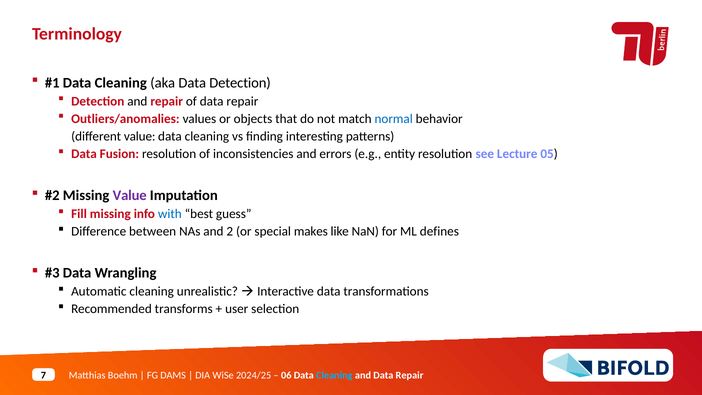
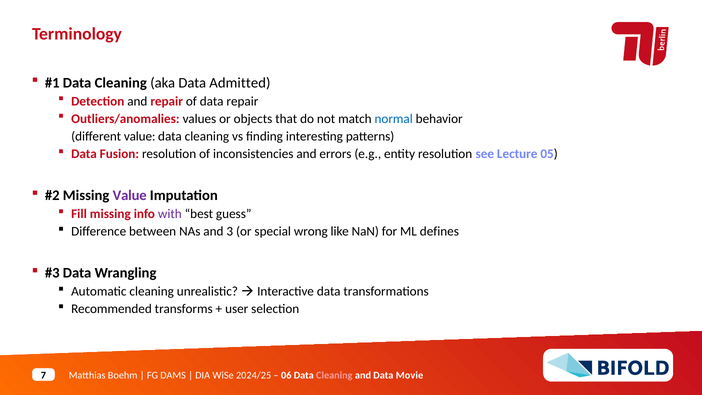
Data Detection: Detection -> Admitted
with colour: blue -> purple
2: 2 -> 3
makes: makes -> wrong
Cleaning at (334, 375) colour: light blue -> pink
and Data Repair: Repair -> Movie
